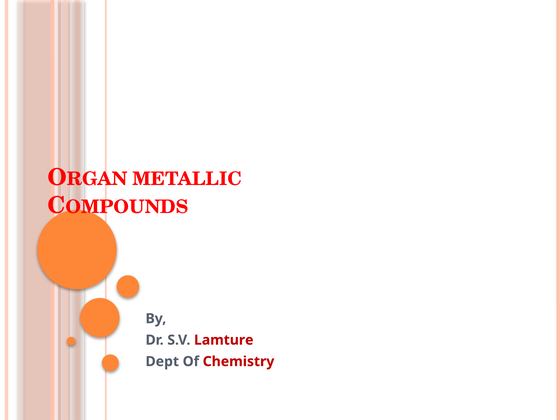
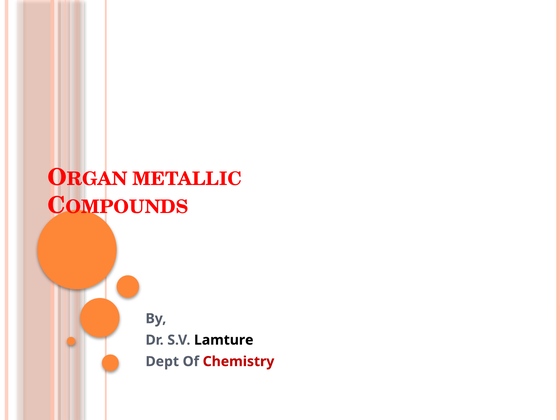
Lamture colour: red -> black
